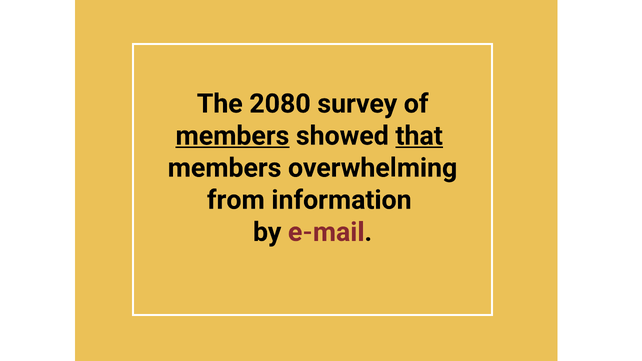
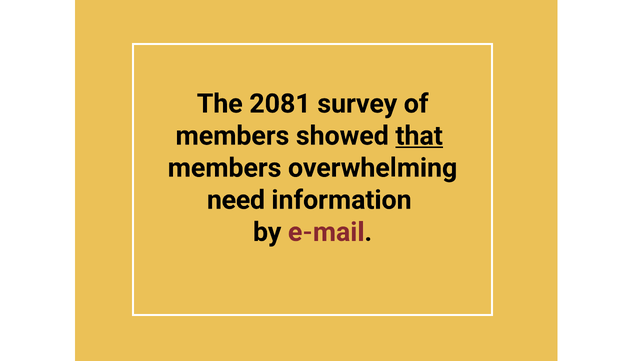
2080: 2080 -> 2081
members at (232, 136) underline: present -> none
from: from -> need
